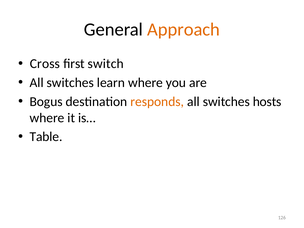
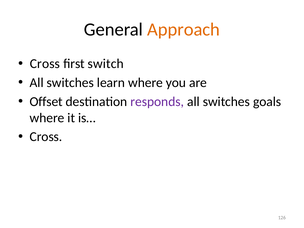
Bogus: Bogus -> Offset
responds colour: orange -> purple
hosts: hosts -> goals
Table at (46, 137): Table -> Cross
